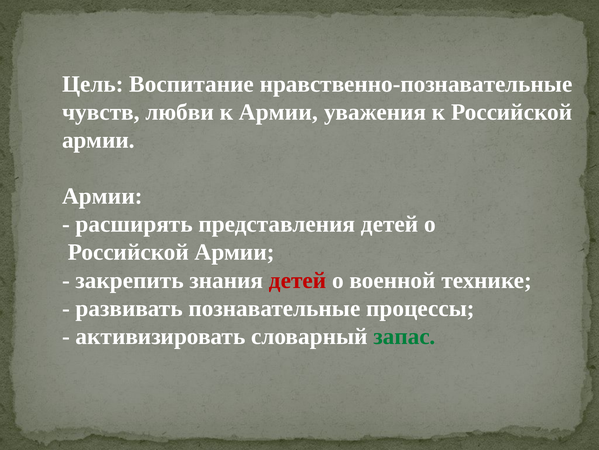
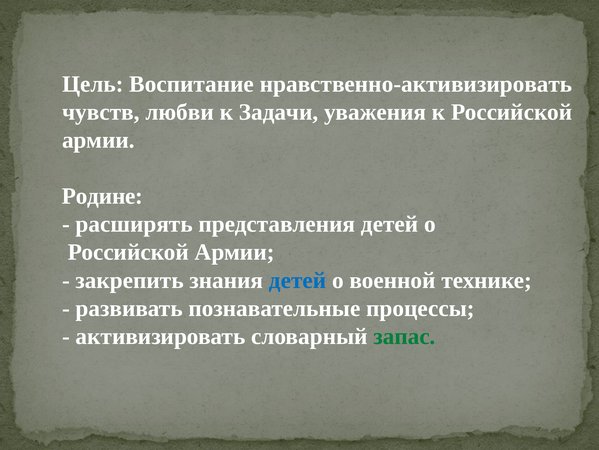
нравственно-познавательные: нравственно-познавательные -> нравственно-активизировать
к Армии: Армии -> Задачи
Армии at (102, 196): Армии -> Родине
детей at (298, 280) colour: red -> blue
